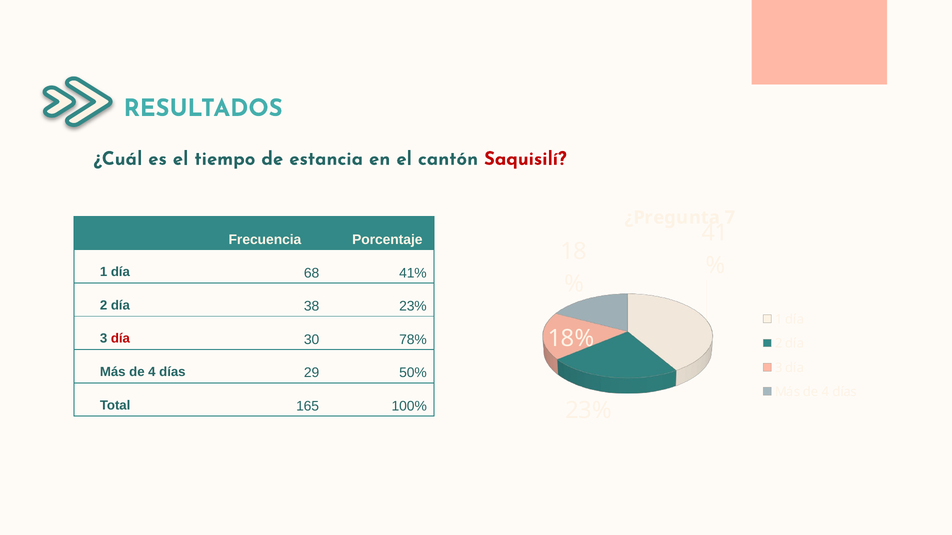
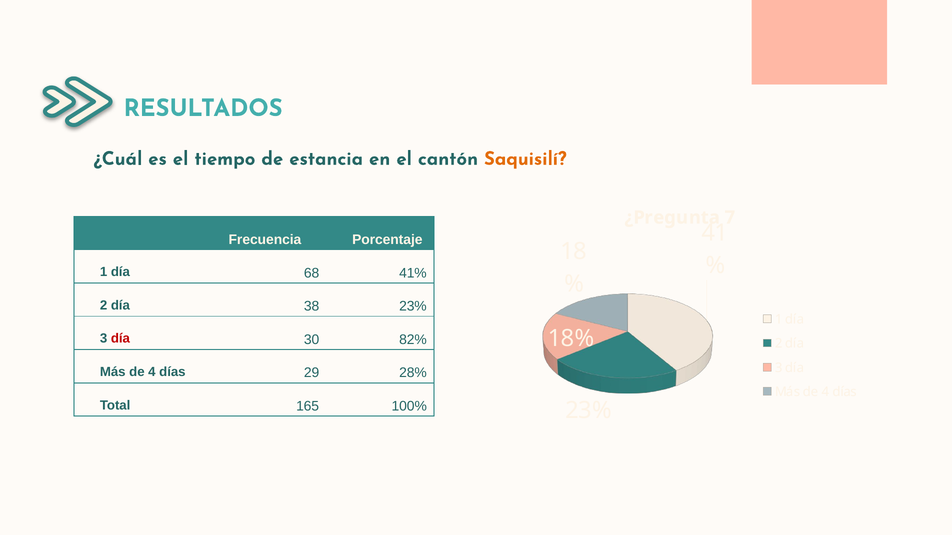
Saquisilí colour: red -> orange
78%: 78% -> 82%
50%: 50% -> 28%
